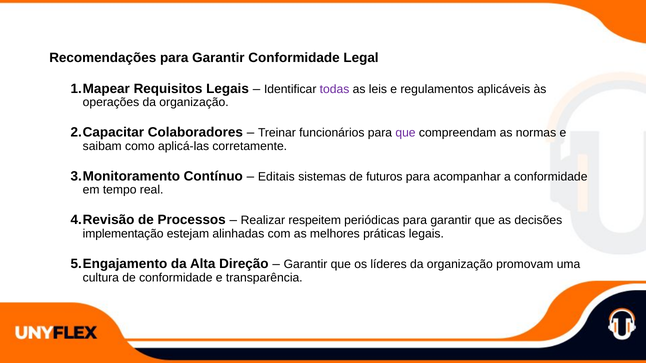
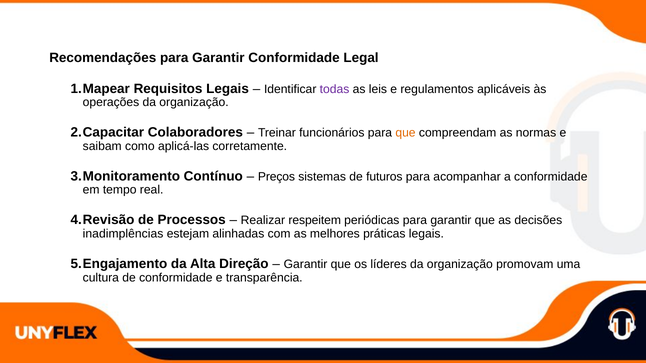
que at (405, 133) colour: purple -> orange
Editais: Editais -> Preços
implementação: implementação -> inadimplências
